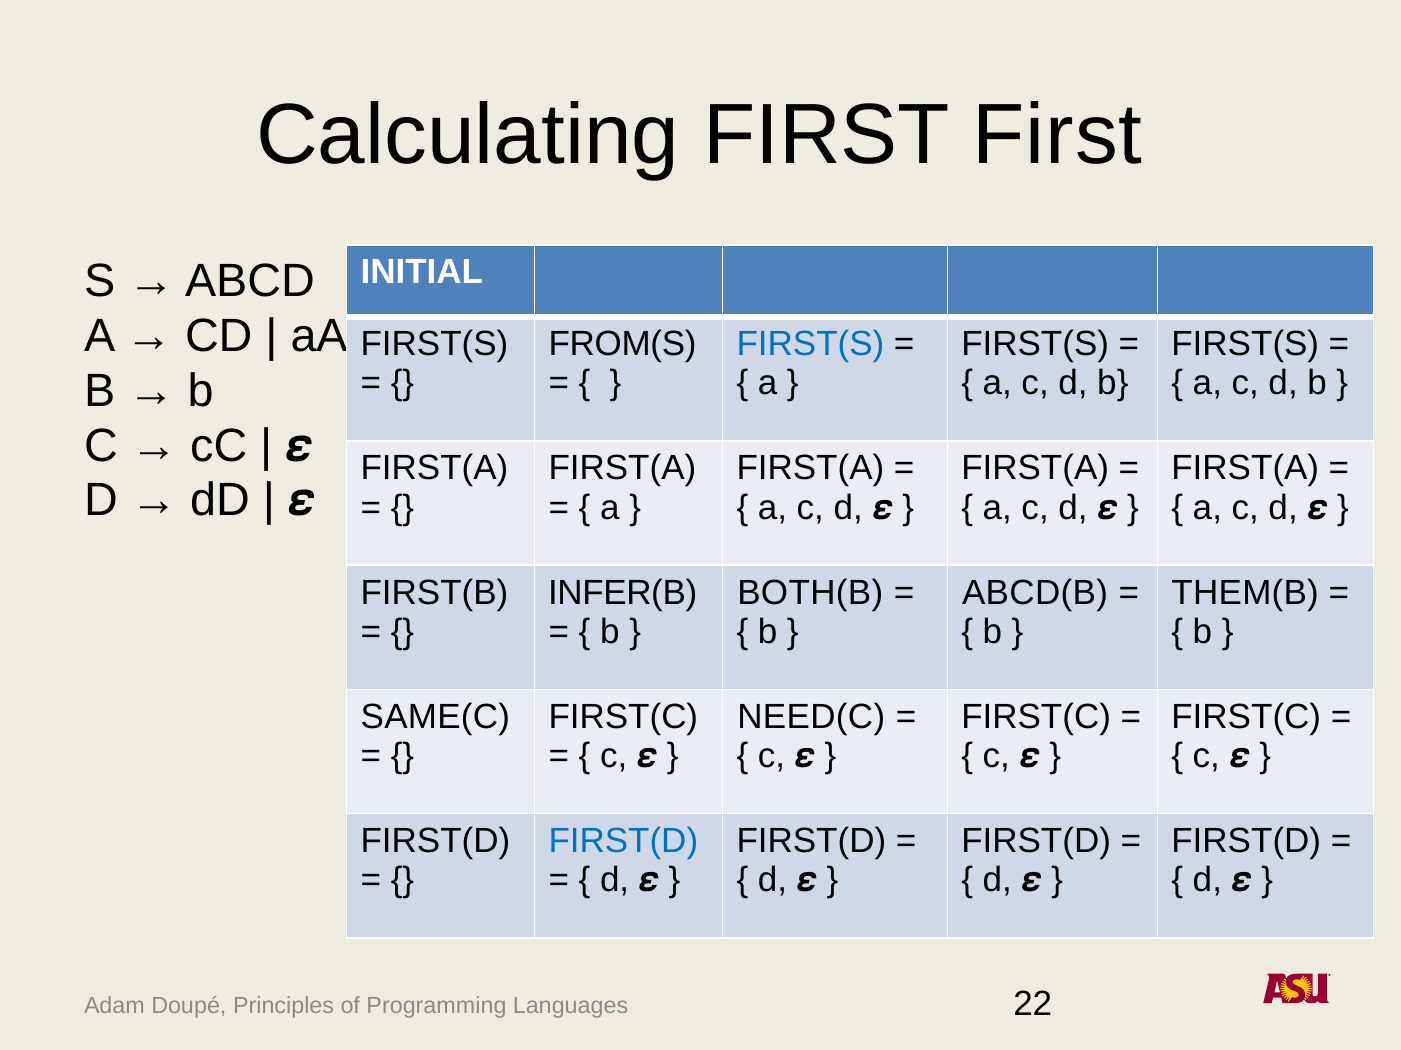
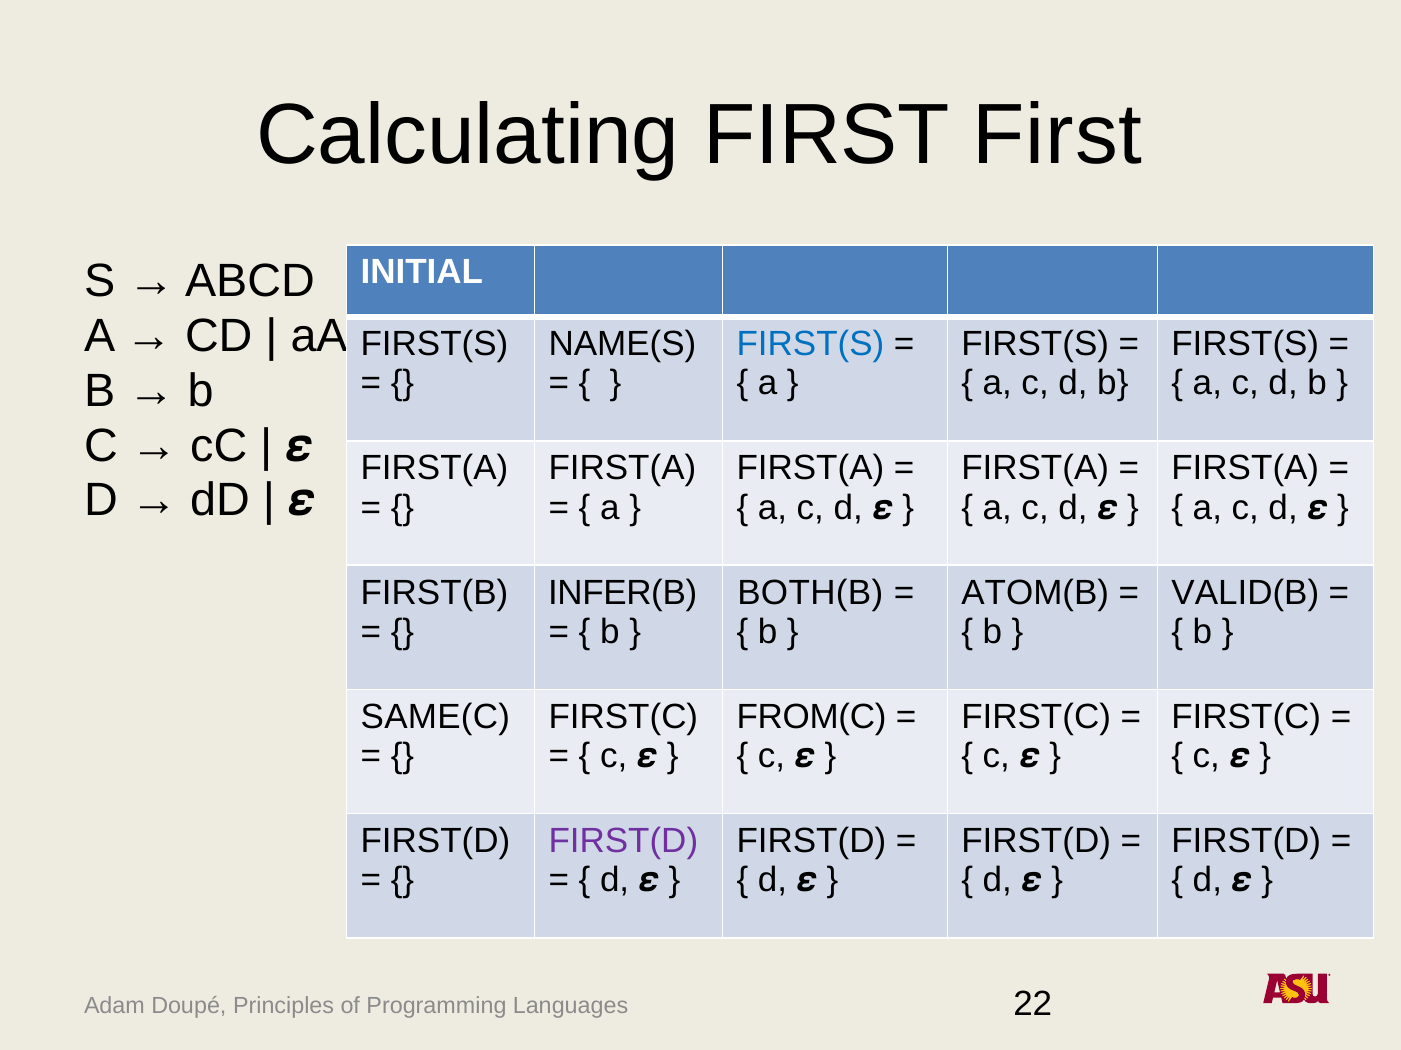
FROM(S: FROM(S -> NAME(S
ABCD(B: ABCD(B -> ATOM(B
THEM(B: THEM(B -> VALID(B
NEED(C: NEED(C -> FROM(C
FIRST(D at (623, 841) colour: blue -> purple
